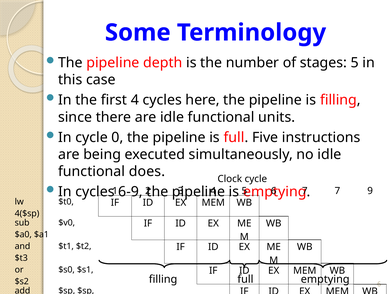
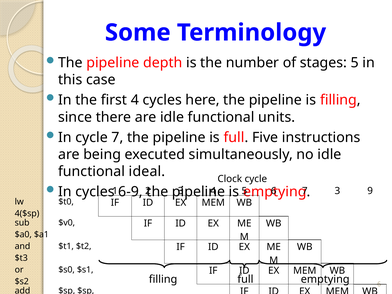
cycle 0: 0 -> 7
does: does -> ideal
7 at (337, 191): 7 -> 3
